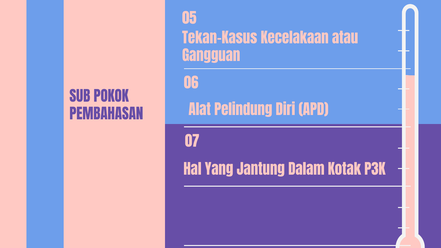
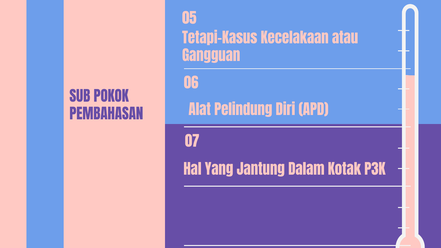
Tekan-Kasus: Tekan-Kasus -> Tetapi-Kasus
